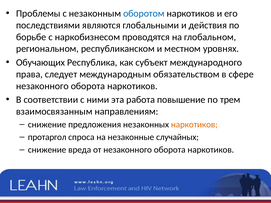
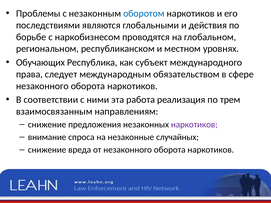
повышение: повышение -> реализация
наркотиков at (194, 125) colour: orange -> purple
протаргол: протаргол -> внимание
